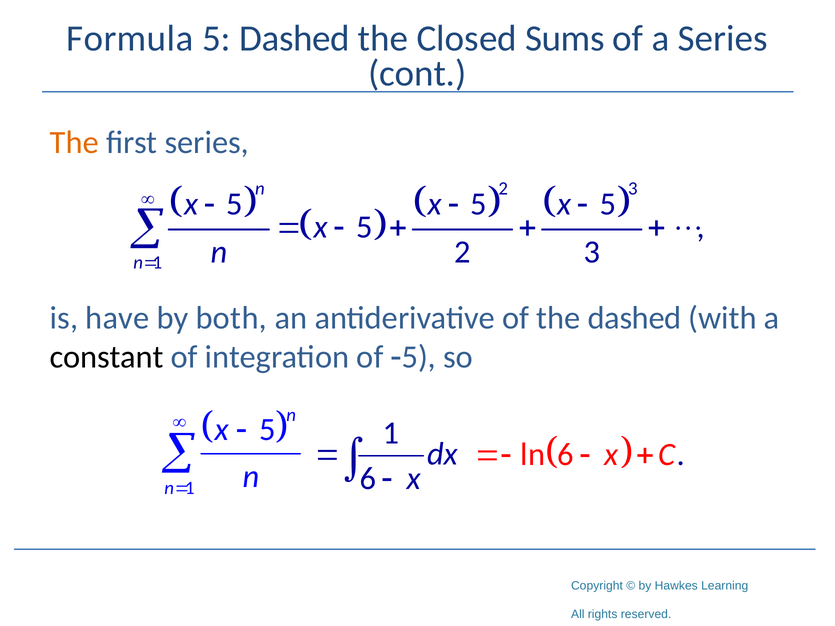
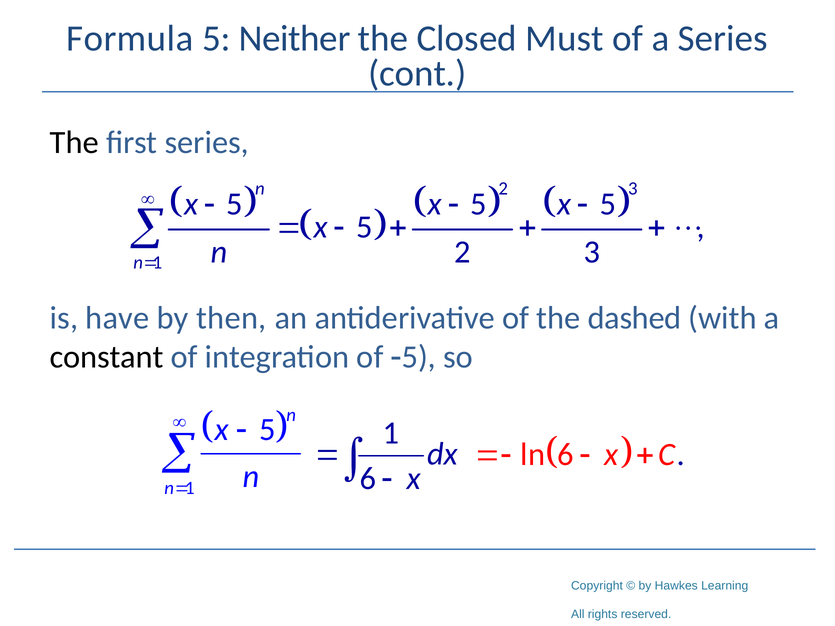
5 Dashed: Dashed -> Neither
Sums: Sums -> Must
The at (74, 143) colour: orange -> black
both: both -> then
